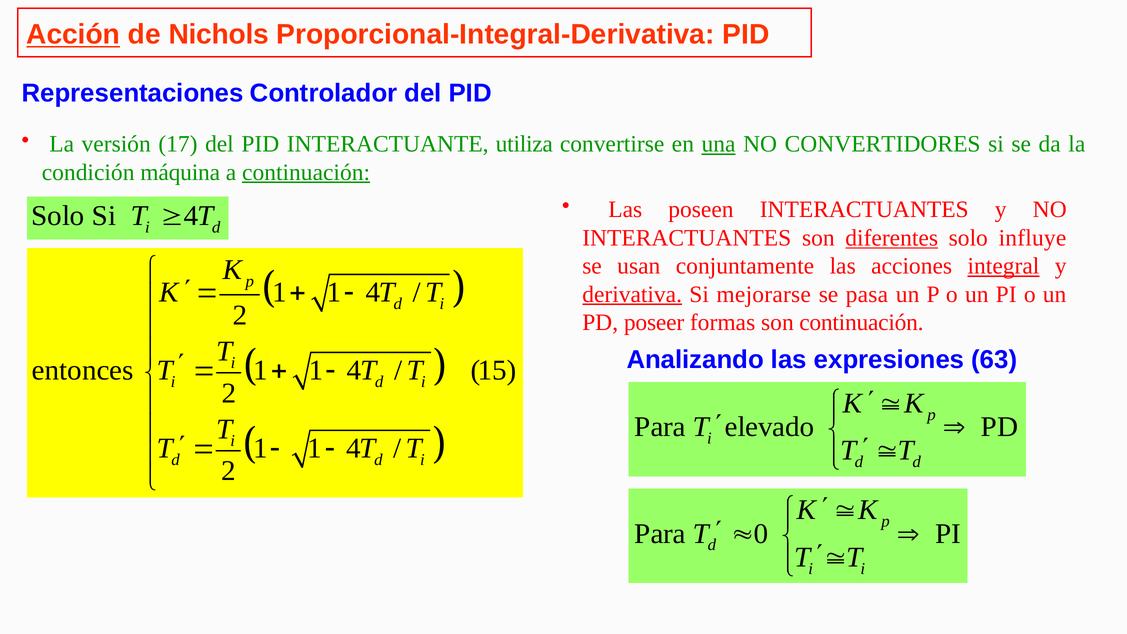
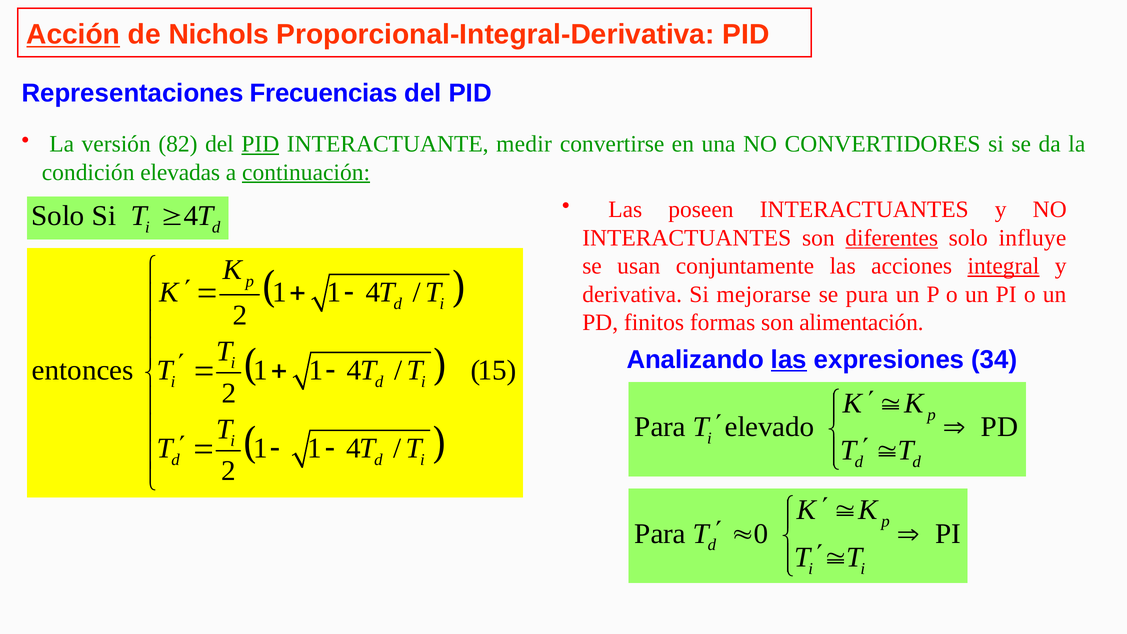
Controlador: Controlador -> Frecuencias
17: 17 -> 82
PID at (260, 144) underline: none -> present
utiliza: utiliza -> medir
una underline: present -> none
máquina: máquina -> elevadas
derivativa underline: present -> none
pasa: pasa -> pura
poseer: poseer -> finitos
son continuación: continuación -> alimentación
las at (789, 360) underline: none -> present
63: 63 -> 34
